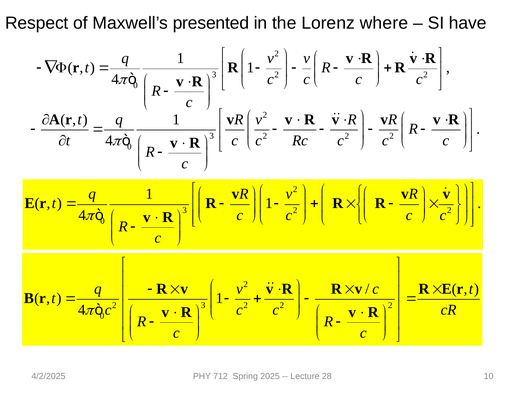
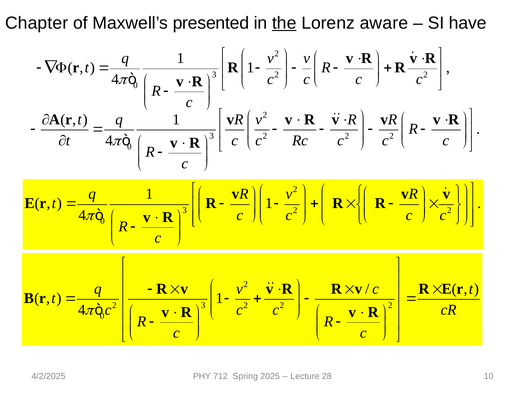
Respect: Respect -> Chapter
the underline: none -> present
where: where -> aware
